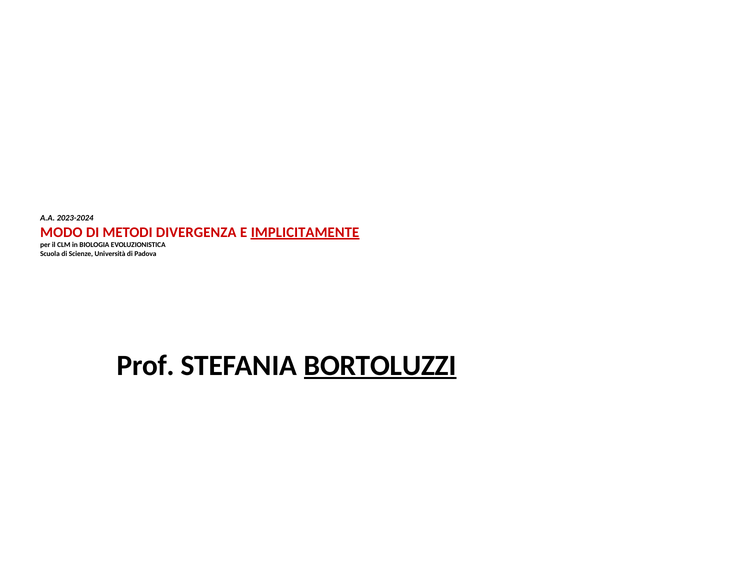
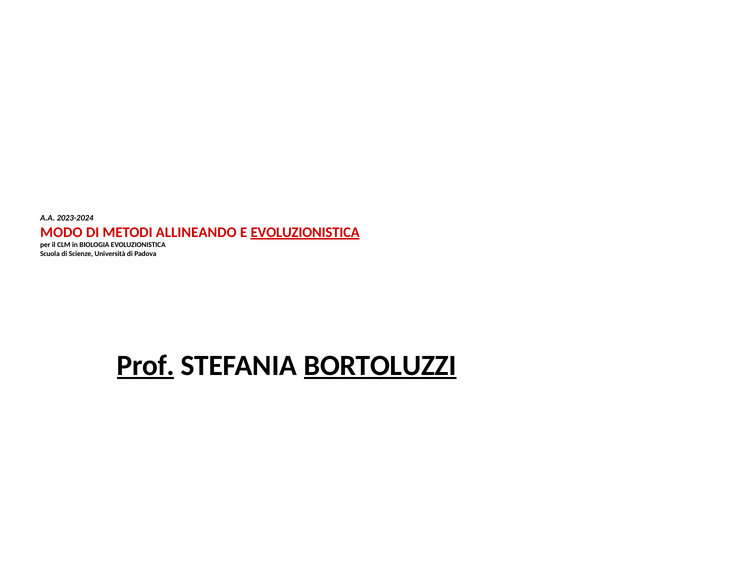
DIVERGENZA: DIVERGENZA -> ALLINEANDO
E IMPLICITAMENTE: IMPLICITAMENTE -> EVOLUZIONISTICA
Prof underline: none -> present
